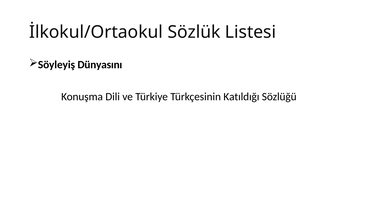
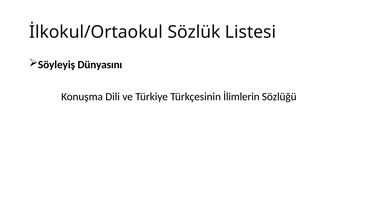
Katıldığı: Katıldığı -> İlimlerin
